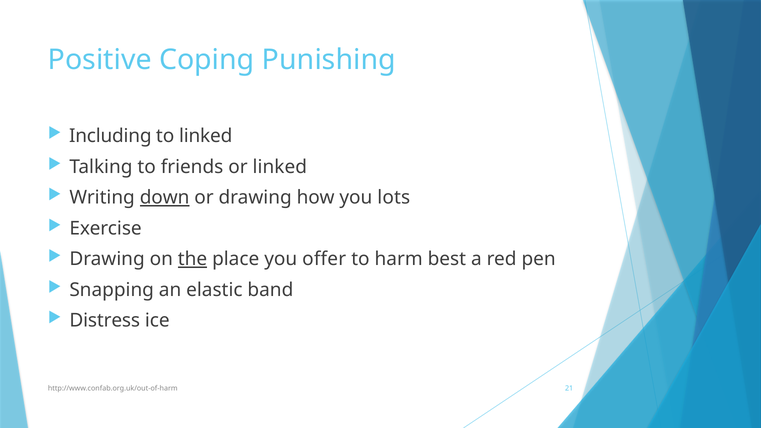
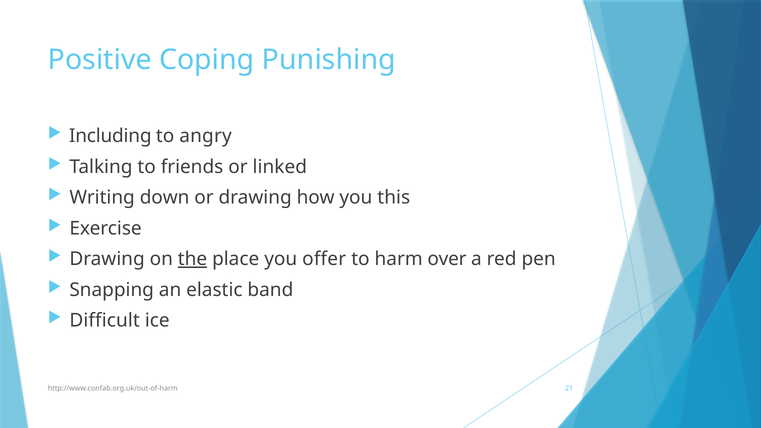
to linked: linked -> angry
down underline: present -> none
lots: lots -> this
best: best -> over
Distress: Distress -> Difficult
